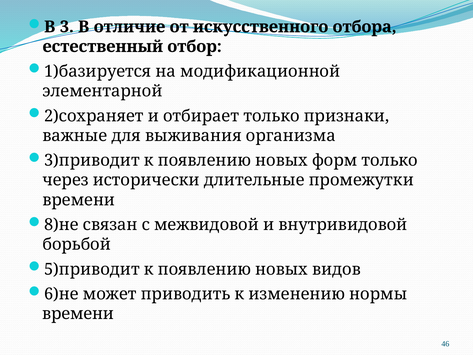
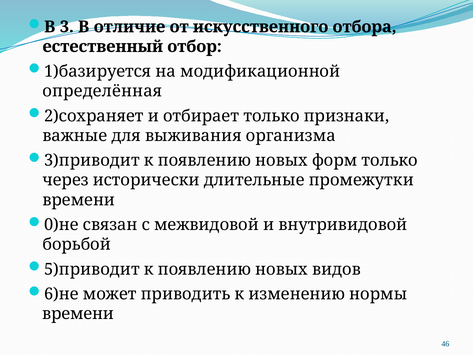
элементарной: элементарной -> определённая
8)не: 8)не -> 0)не
